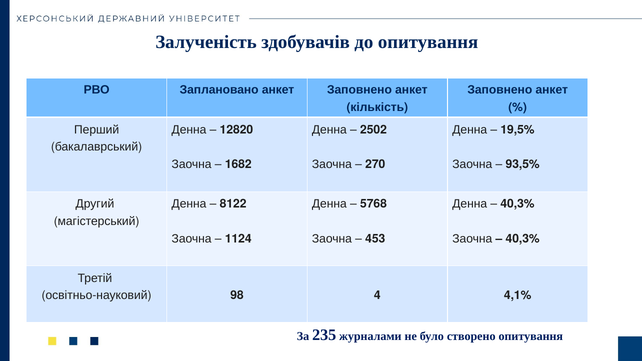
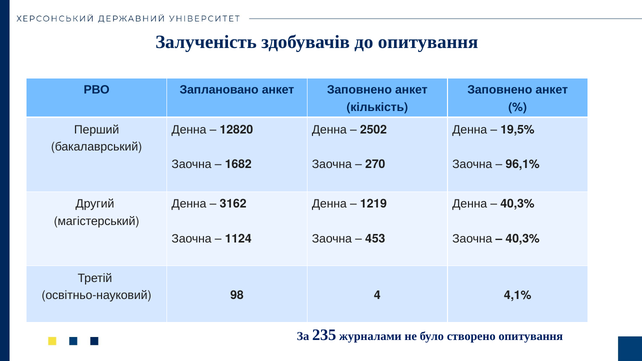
93,5%: 93,5% -> 96,1%
8122: 8122 -> 3162
5768: 5768 -> 1219
